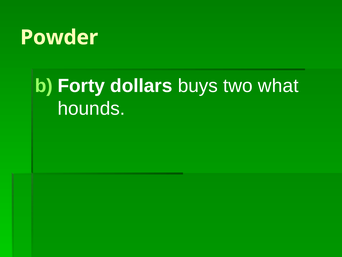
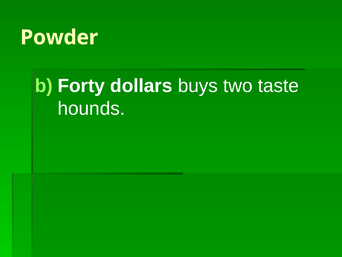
what: what -> taste
